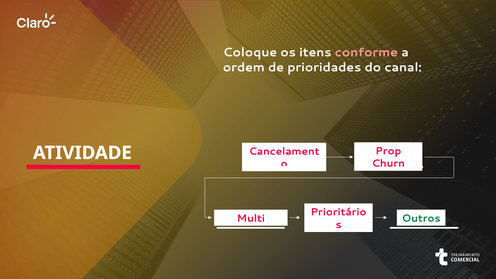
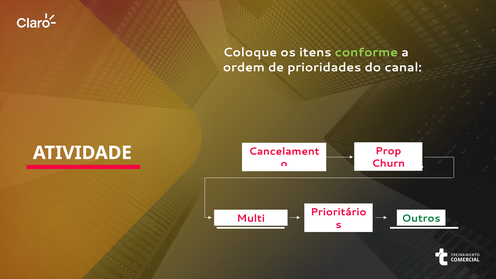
conforme colour: pink -> light green
